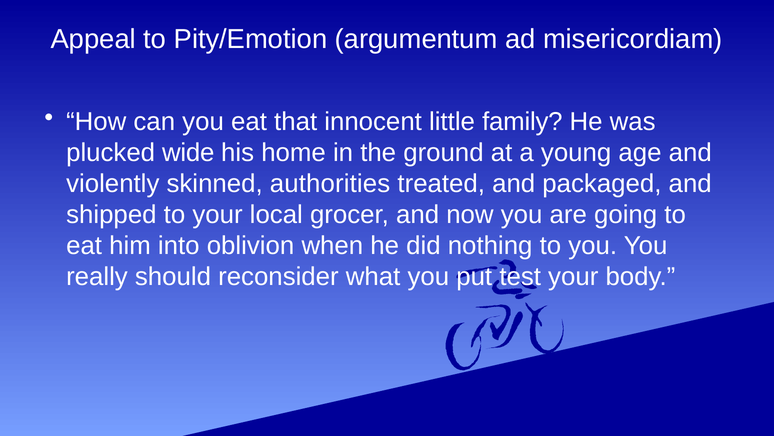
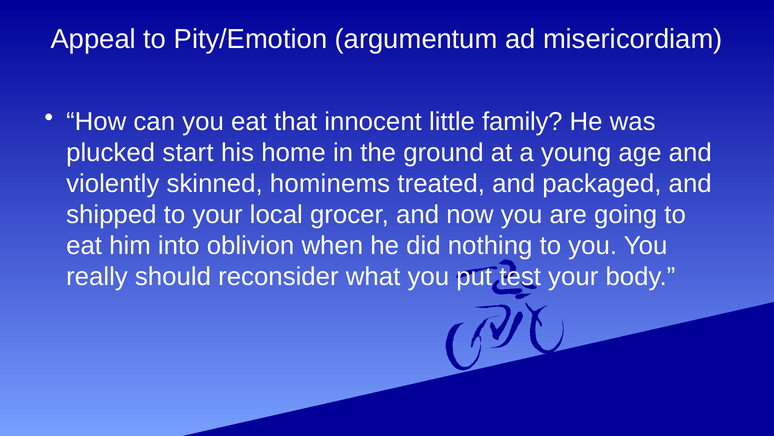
wide: wide -> start
authorities: authorities -> hominems
